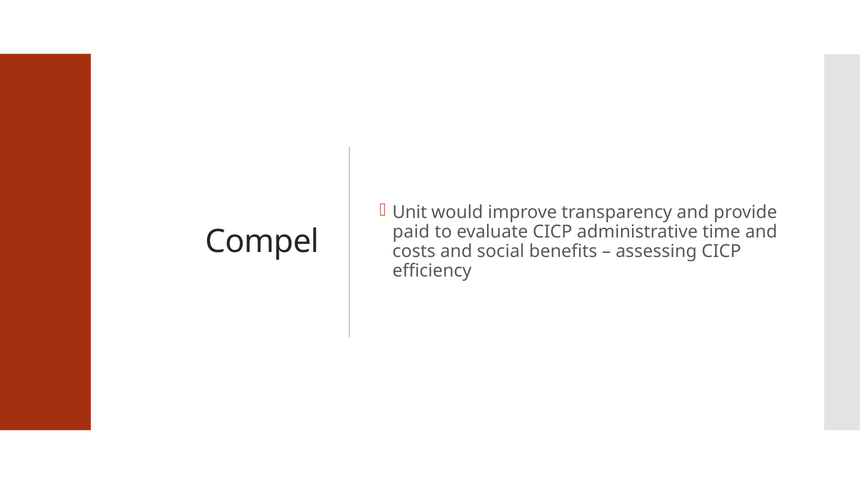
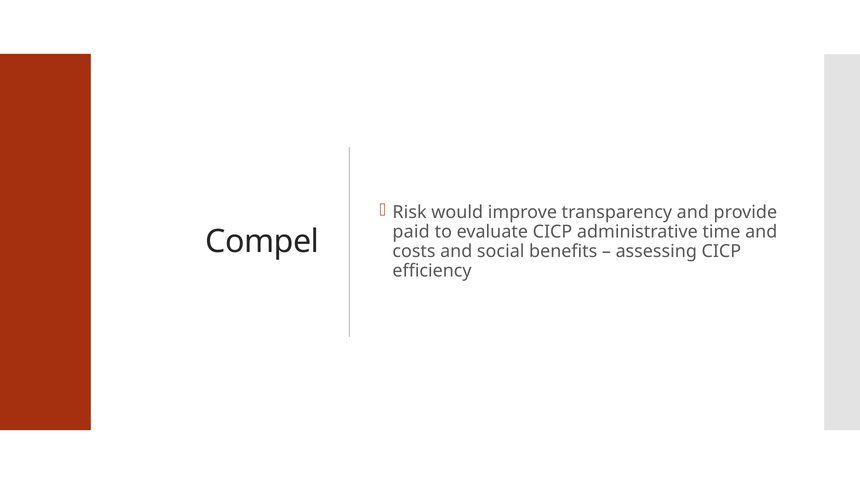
Unit: Unit -> Risk
